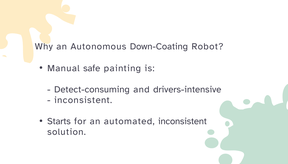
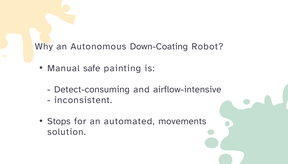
drivers-intensive: drivers-intensive -> airflow-intensive
Starts: Starts -> Stops
automated inconsistent: inconsistent -> movements
